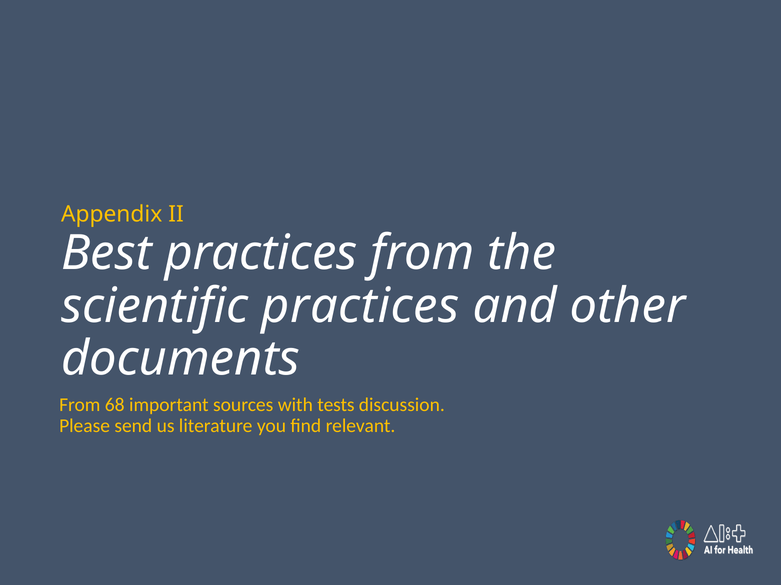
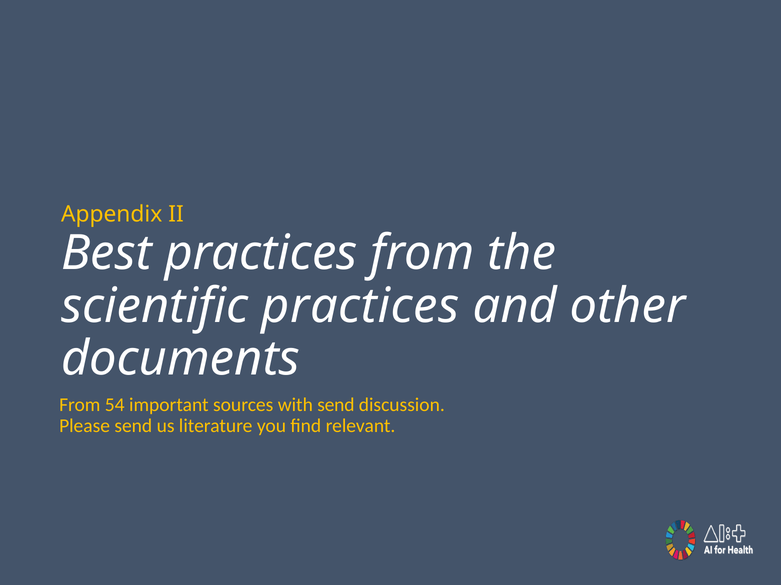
68: 68 -> 54
with tests: tests -> send
